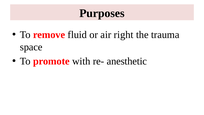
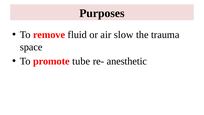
right: right -> slow
with: with -> tube
